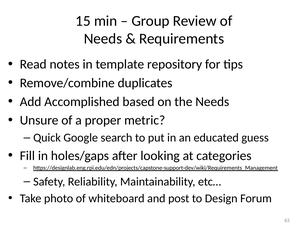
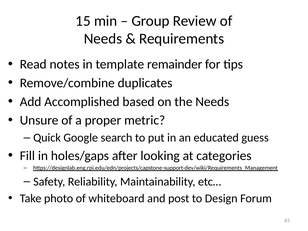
repository: repository -> remainder
